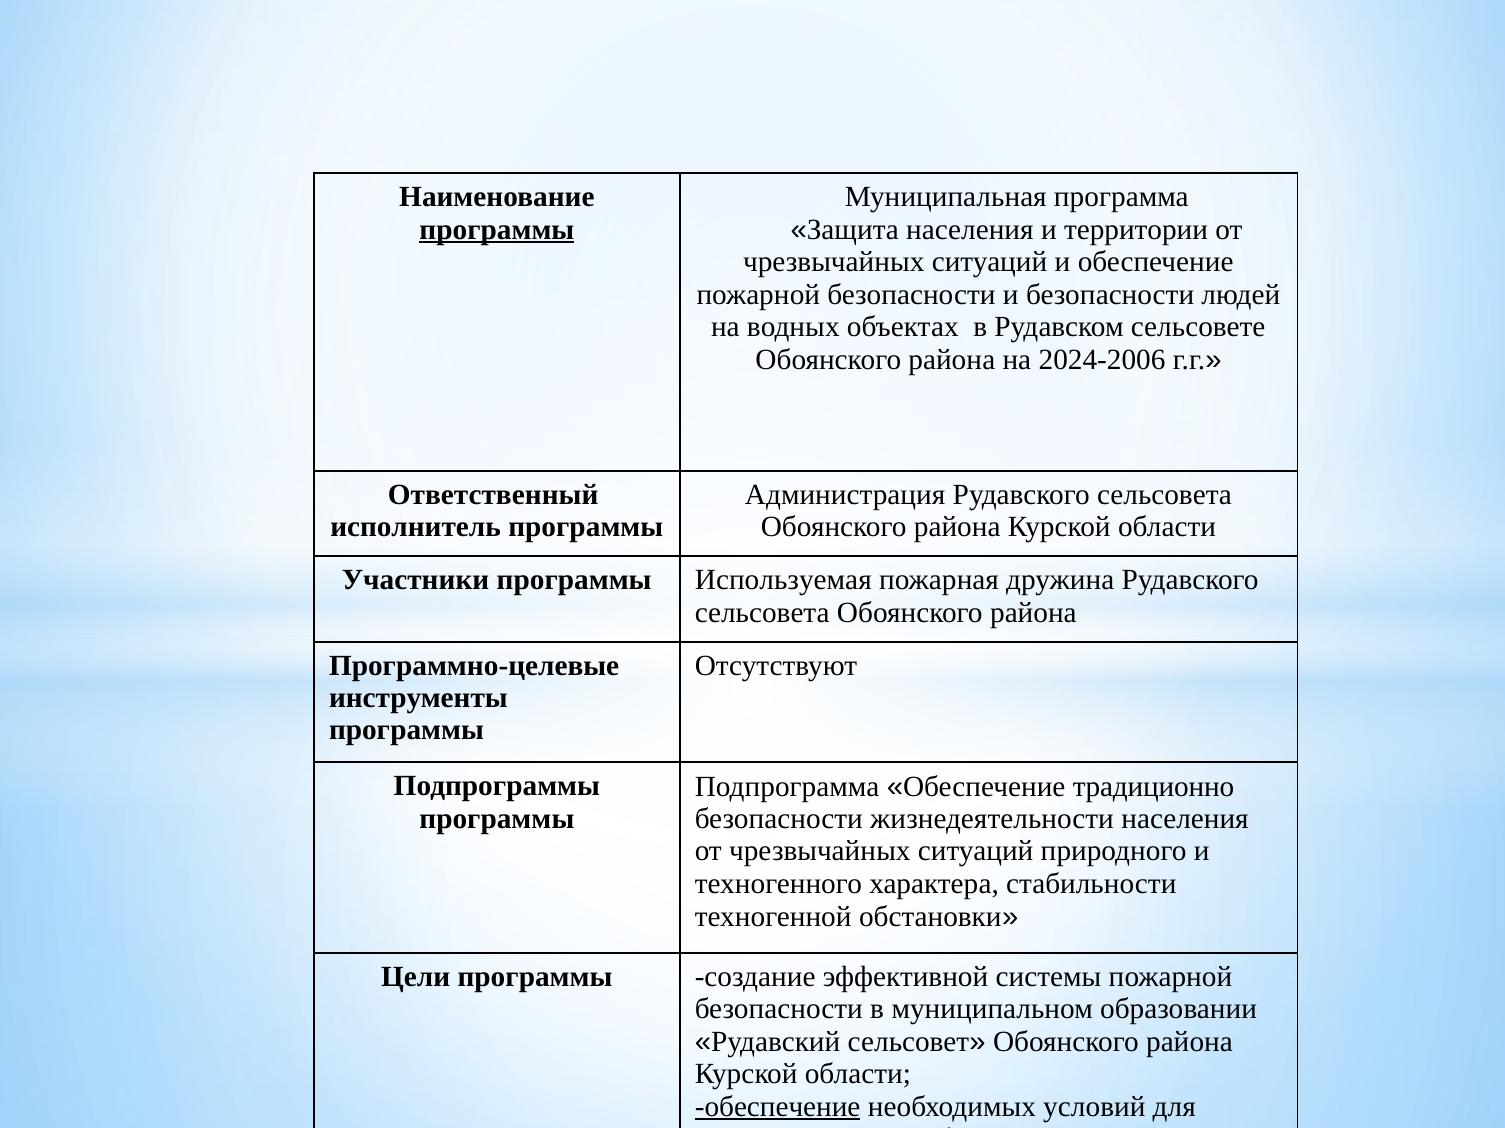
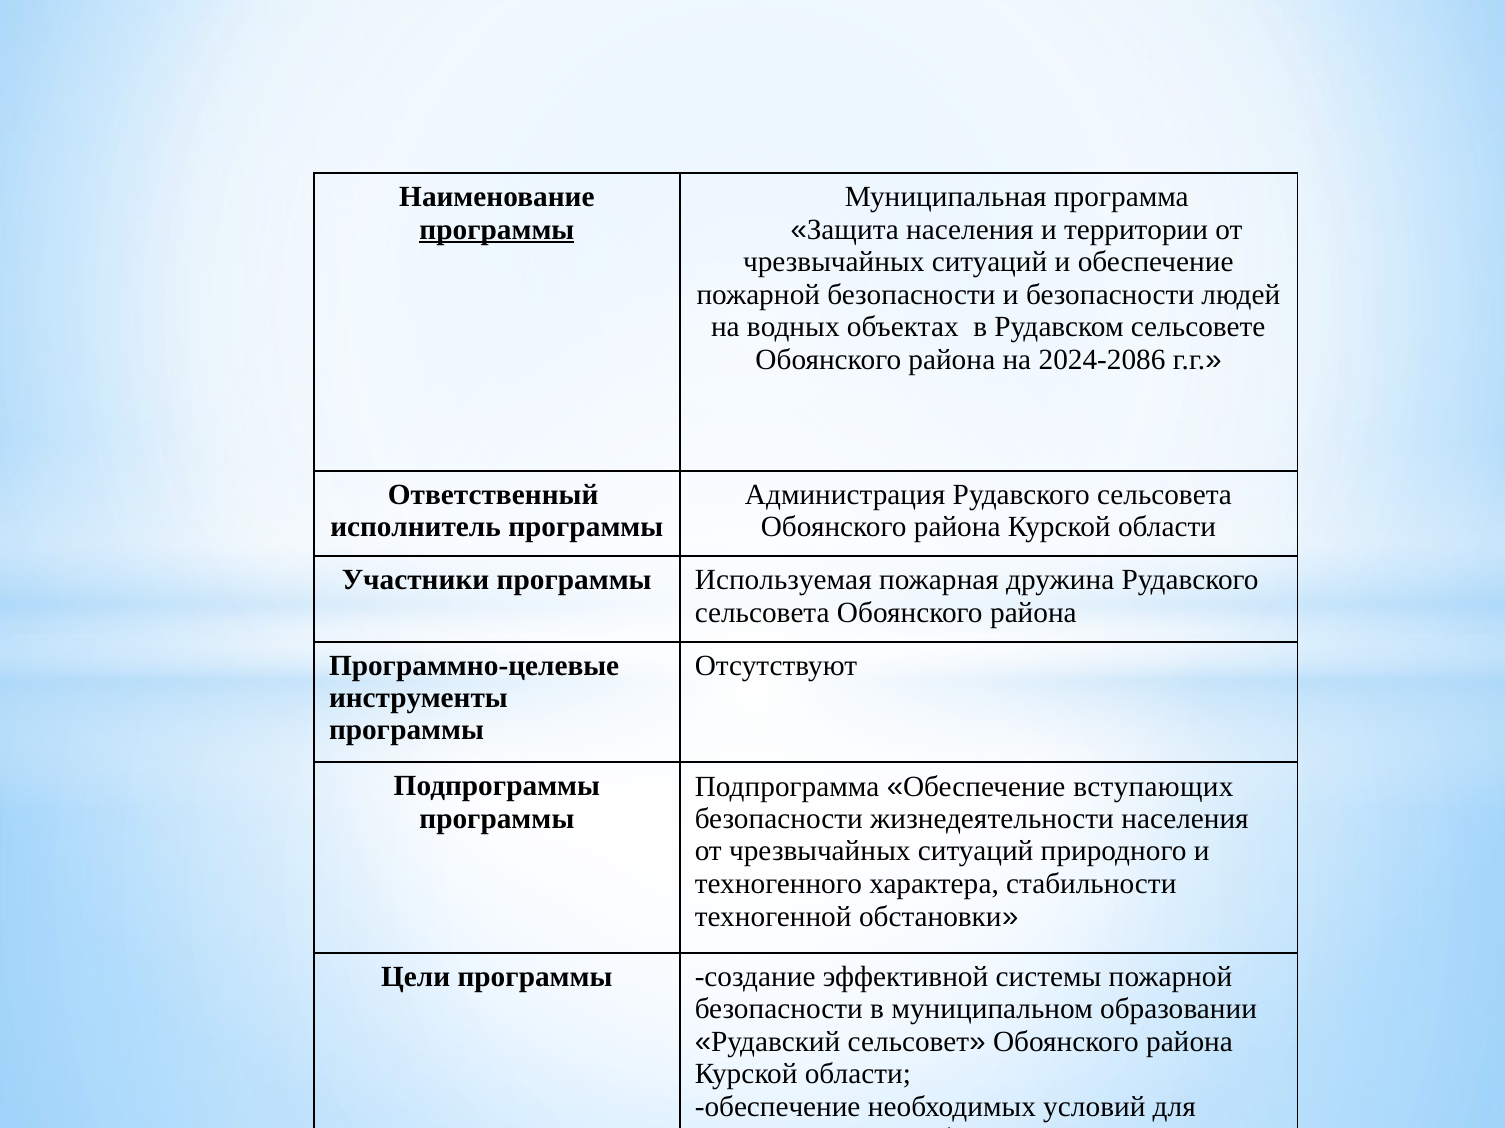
2024-2006: 2024-2006 -> 2024-2086
традиционно: традиционно -> вступающих
обеспечение at (778, 1107) underline: present -> none
